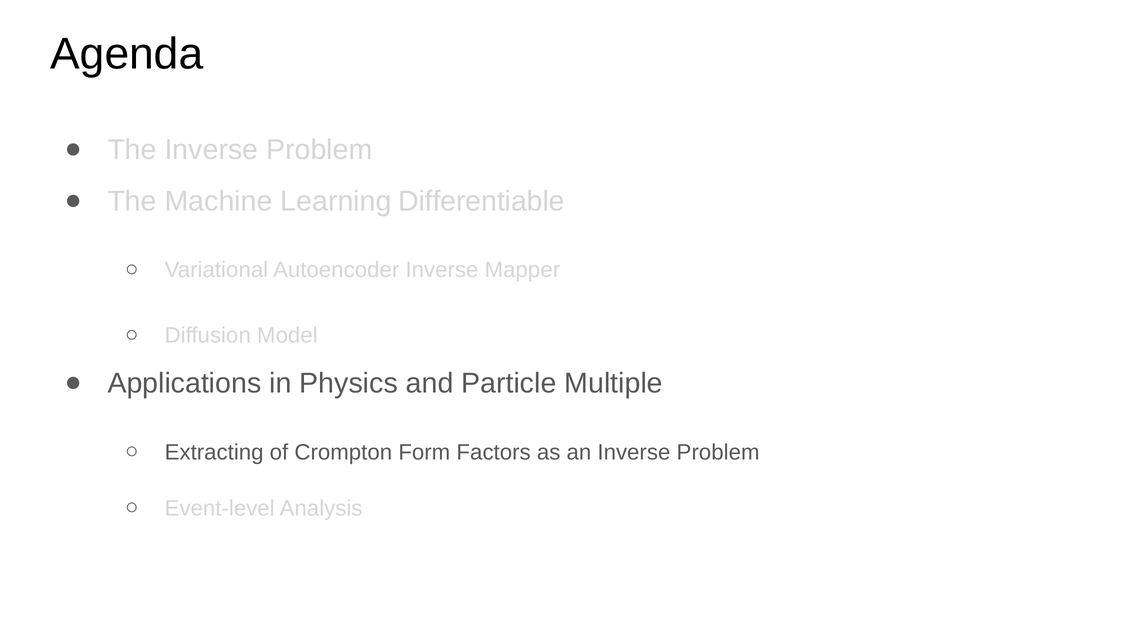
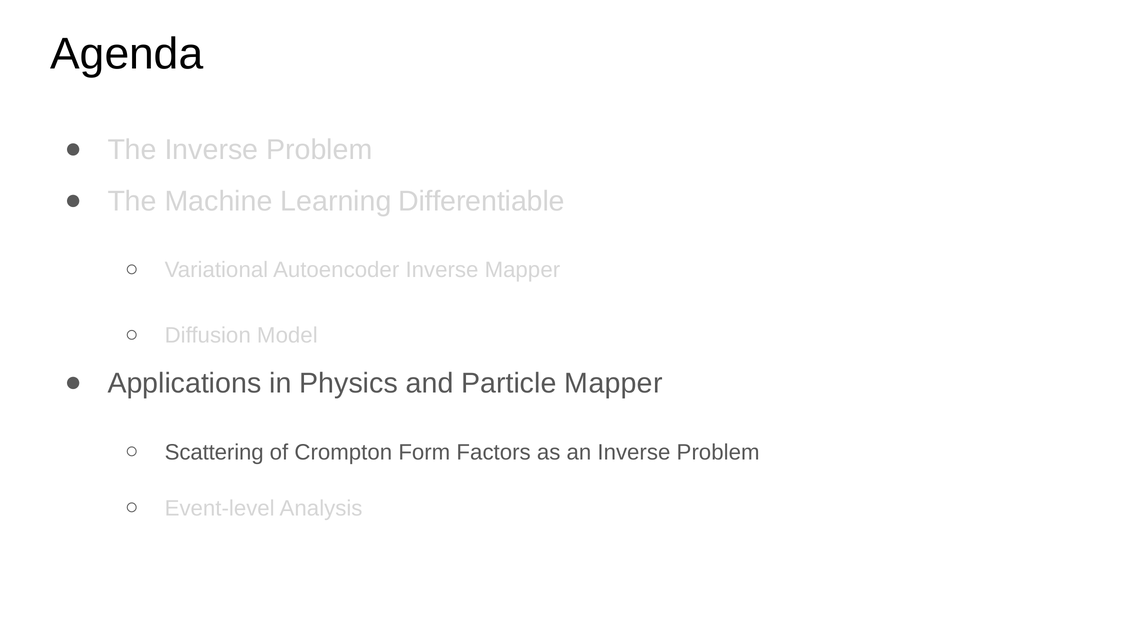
Particle Multiple: Multiple -> Mapper
Extracting: Extracting -> Scattering
